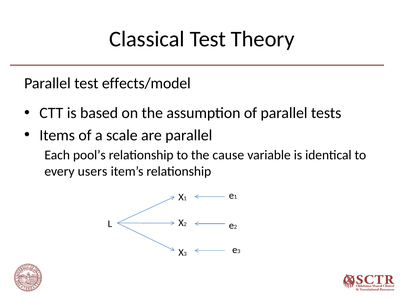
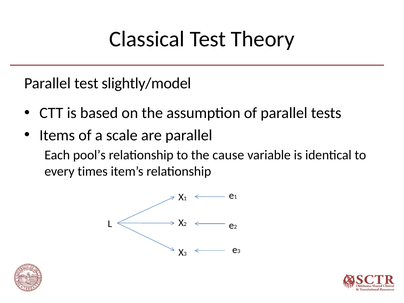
effects/model: effects/model -> slightly/model
users: users -> times
